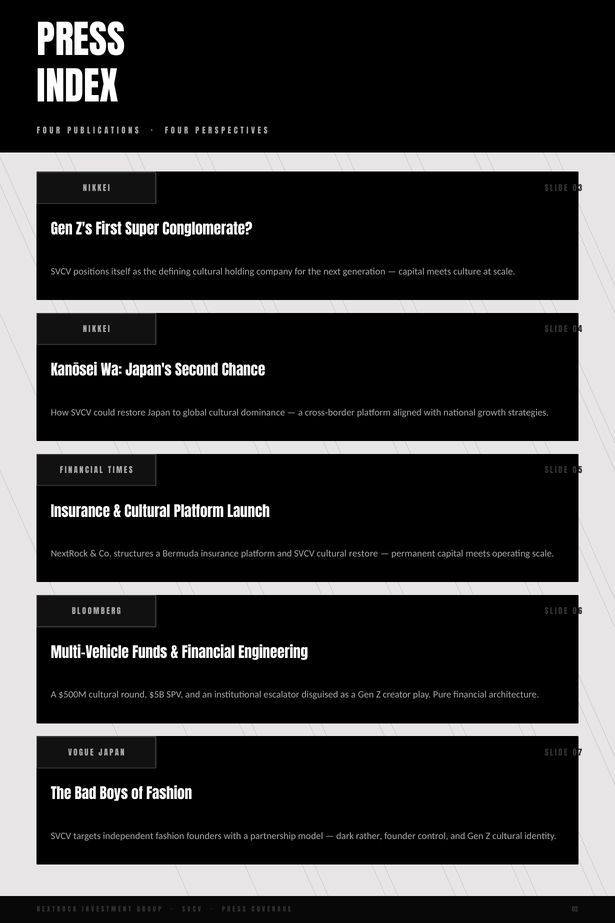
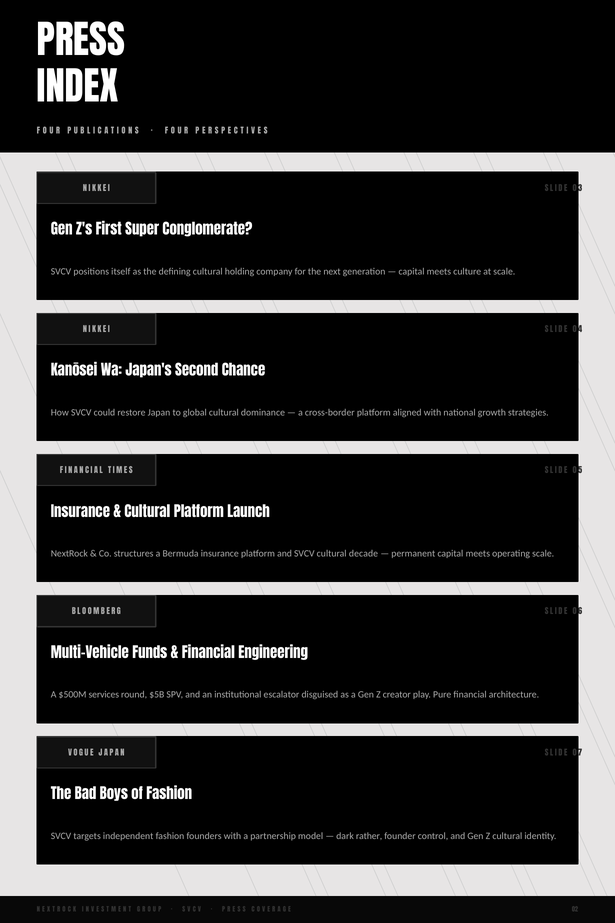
cultural restore: restore -> decade
$500M cultural: cultural -> services
